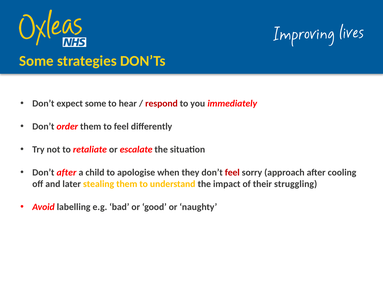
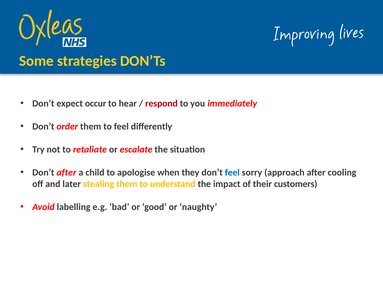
expect some: some -> occur
feel at (232, 173) colour: red -> blue
struggling: struggling -> customers
